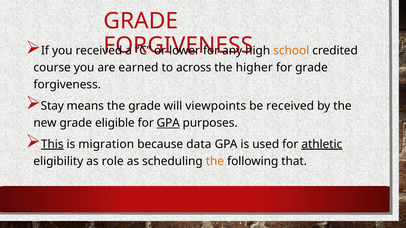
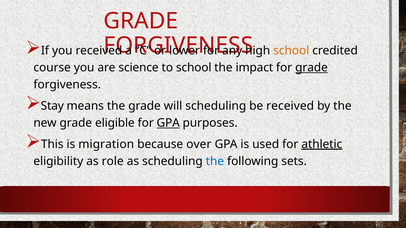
earned: earned -> science
to across: across -> school
higher: higher -> impact
grade at (312, 68) underline: none -> present
will viewpoints: viewpoints -> scheduling
This underline: present -> none
data: data -> over
the at (215, 161) colour: orange -> blue
that: that -> sets
